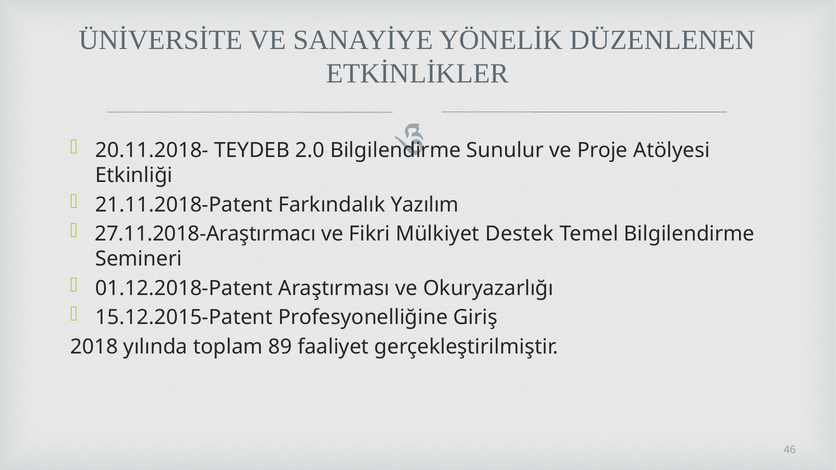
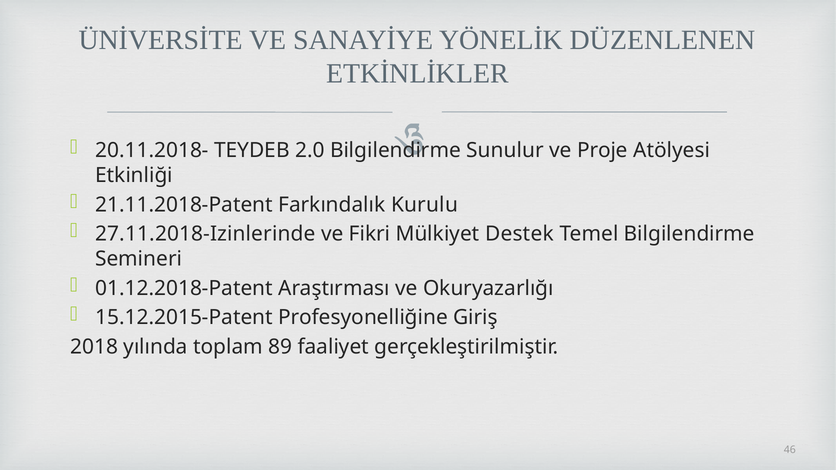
Yazılım: Yazılım -> Kurulu
27.11.2018-Araştırmacı: 27.11.2018-Araştırmacı -> 27.11.2018-Izinlerinde
